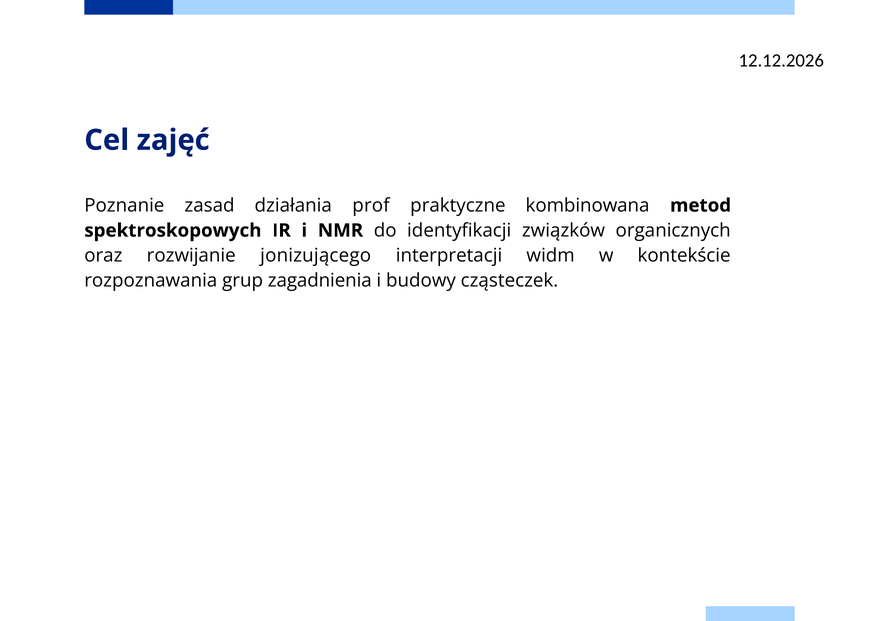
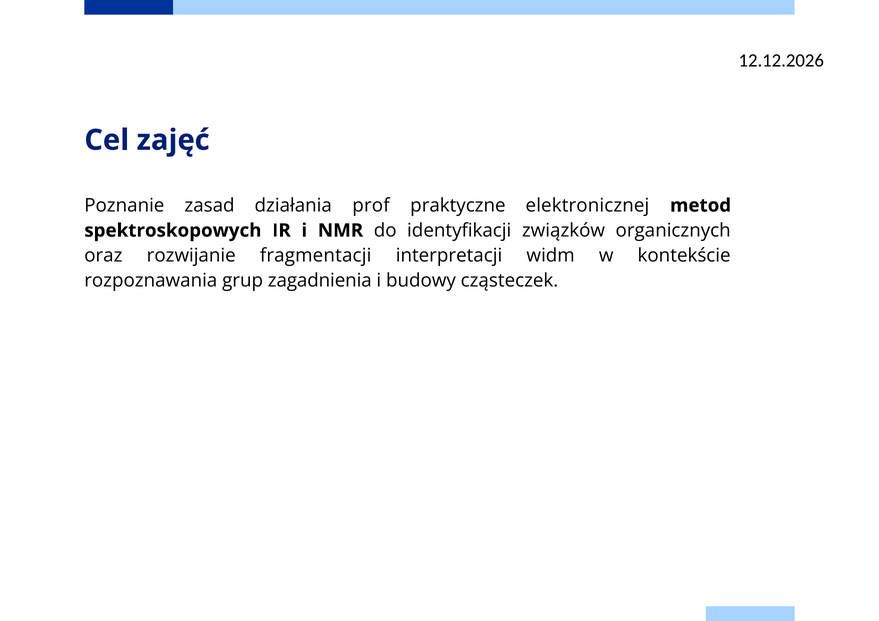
kombinowana: kombinowana -> elektronicznej
jonizującego: jonizującego -> fragmentacji
